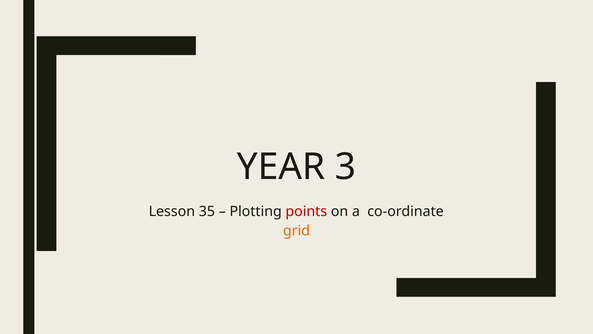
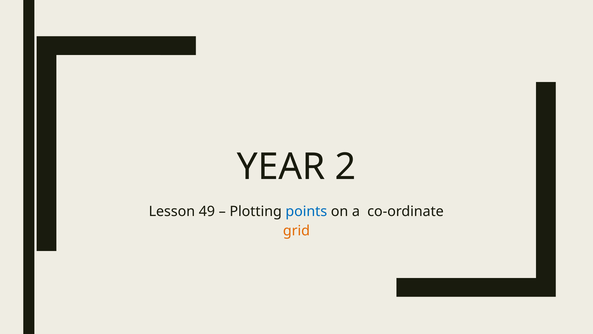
3: 3 -> 2
35: 35 -> 49
points colour: red -> blue
